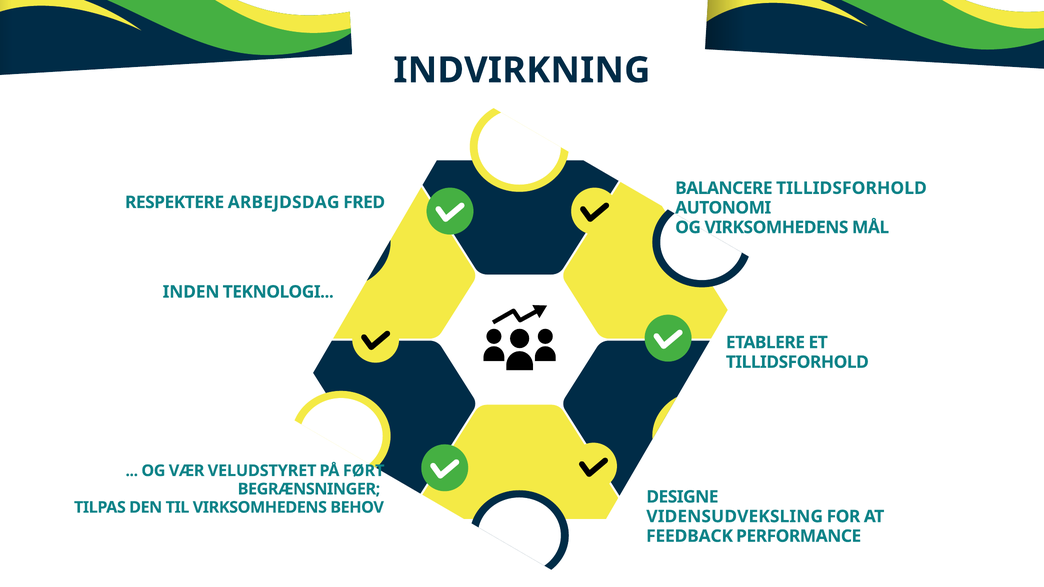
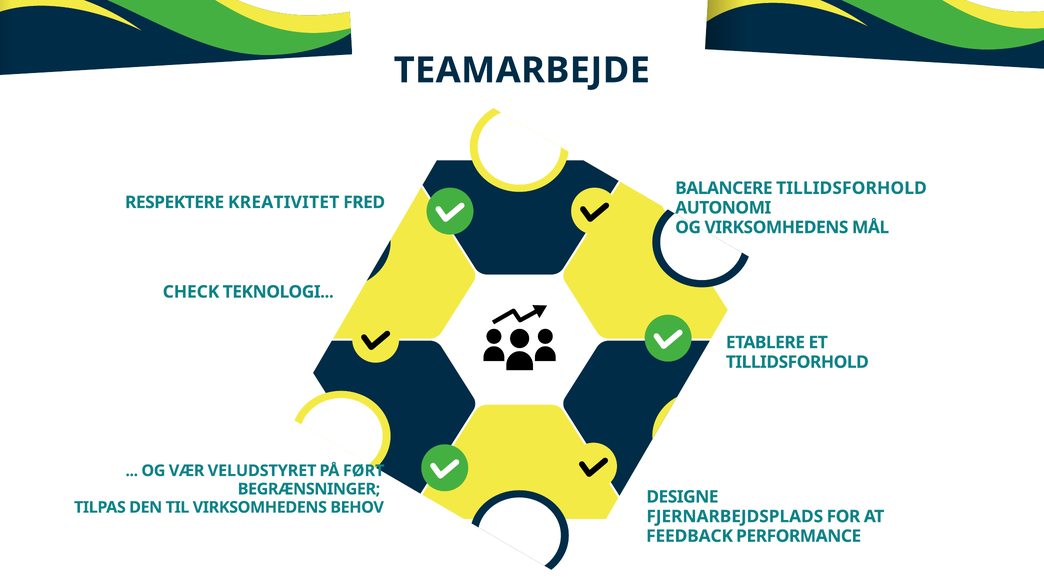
INDVIRKNING: INDVIRKNING -> TEAMARBEJDE
ARBEJDSDAG: ARBEJDSDAG -> KREATIVITET
INDEN: INDEN -> CHECK
VIDENSUDVEKSLING: VIDENSUDVEKSLING -> FJERNARBEJDSPLADS
